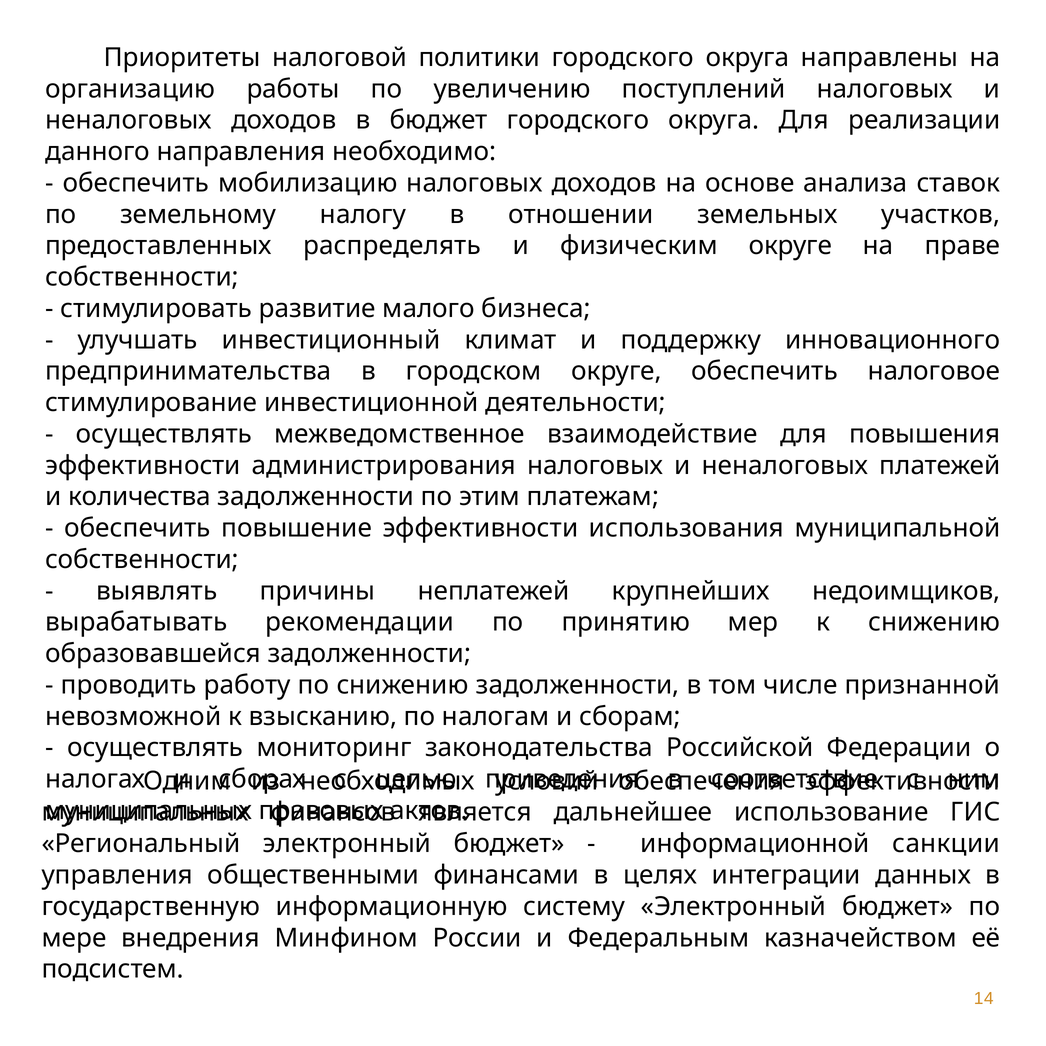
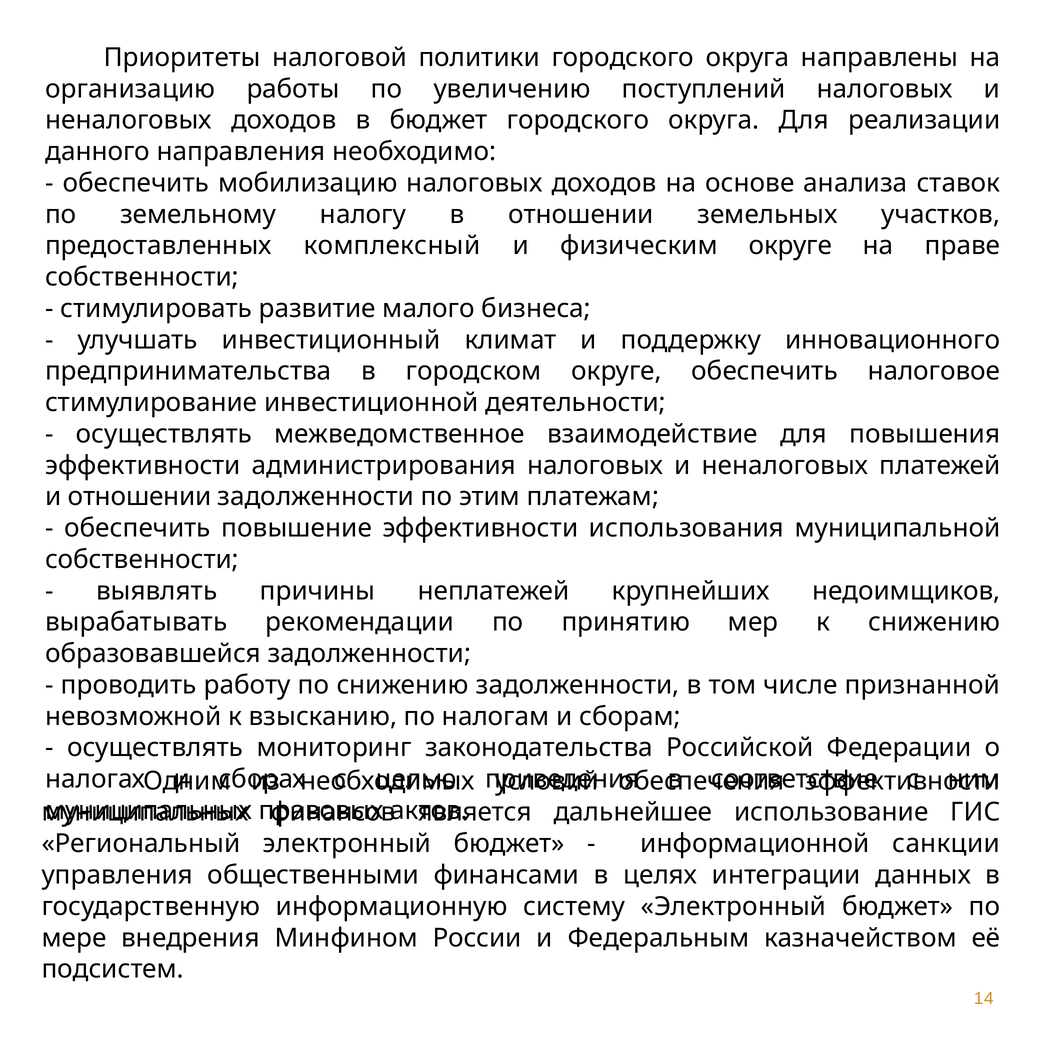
распределять: распределять -> комплексный
и количества: количества -> отношении
